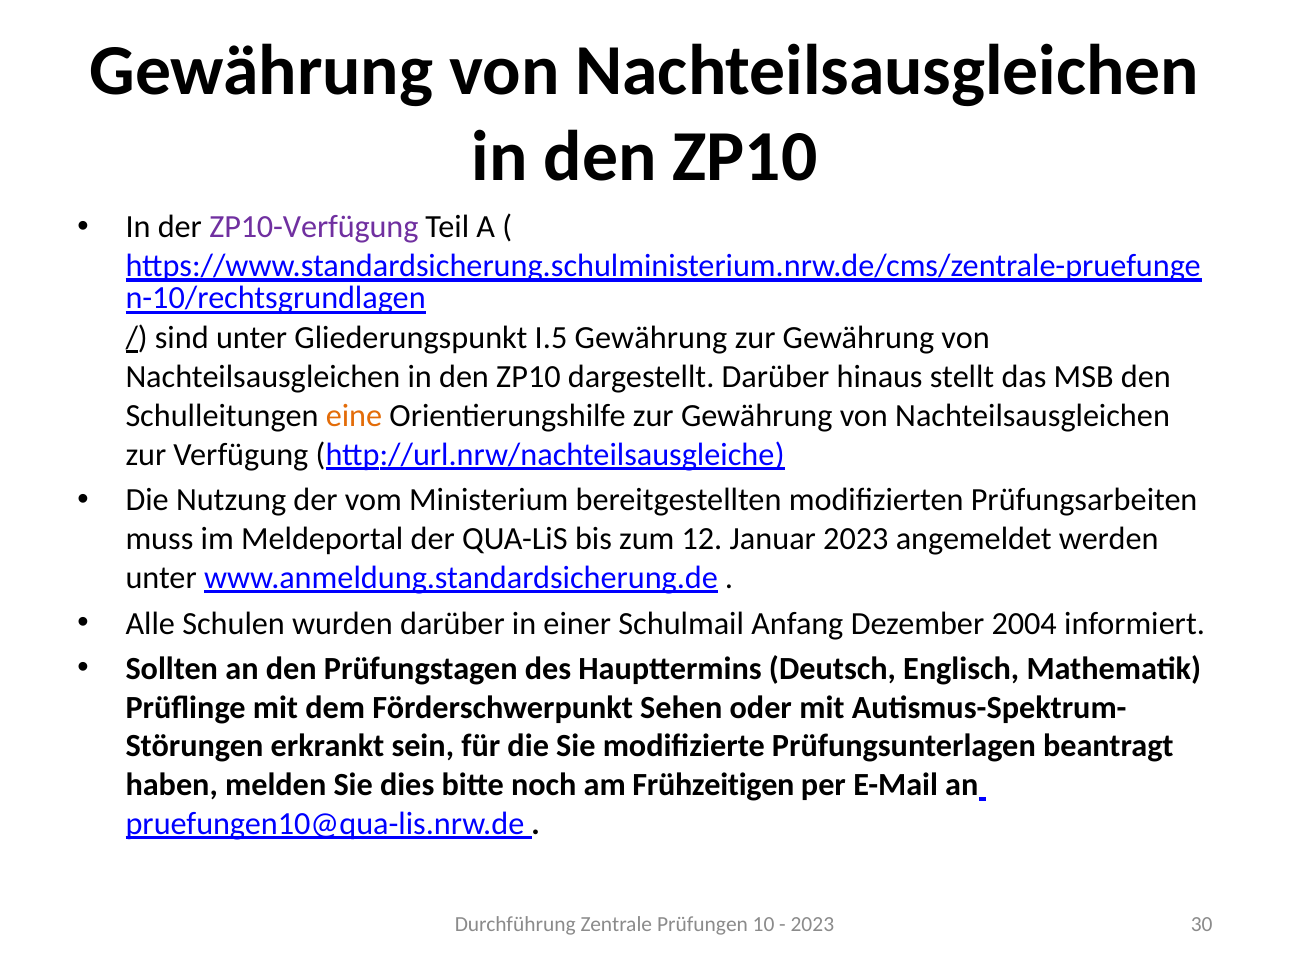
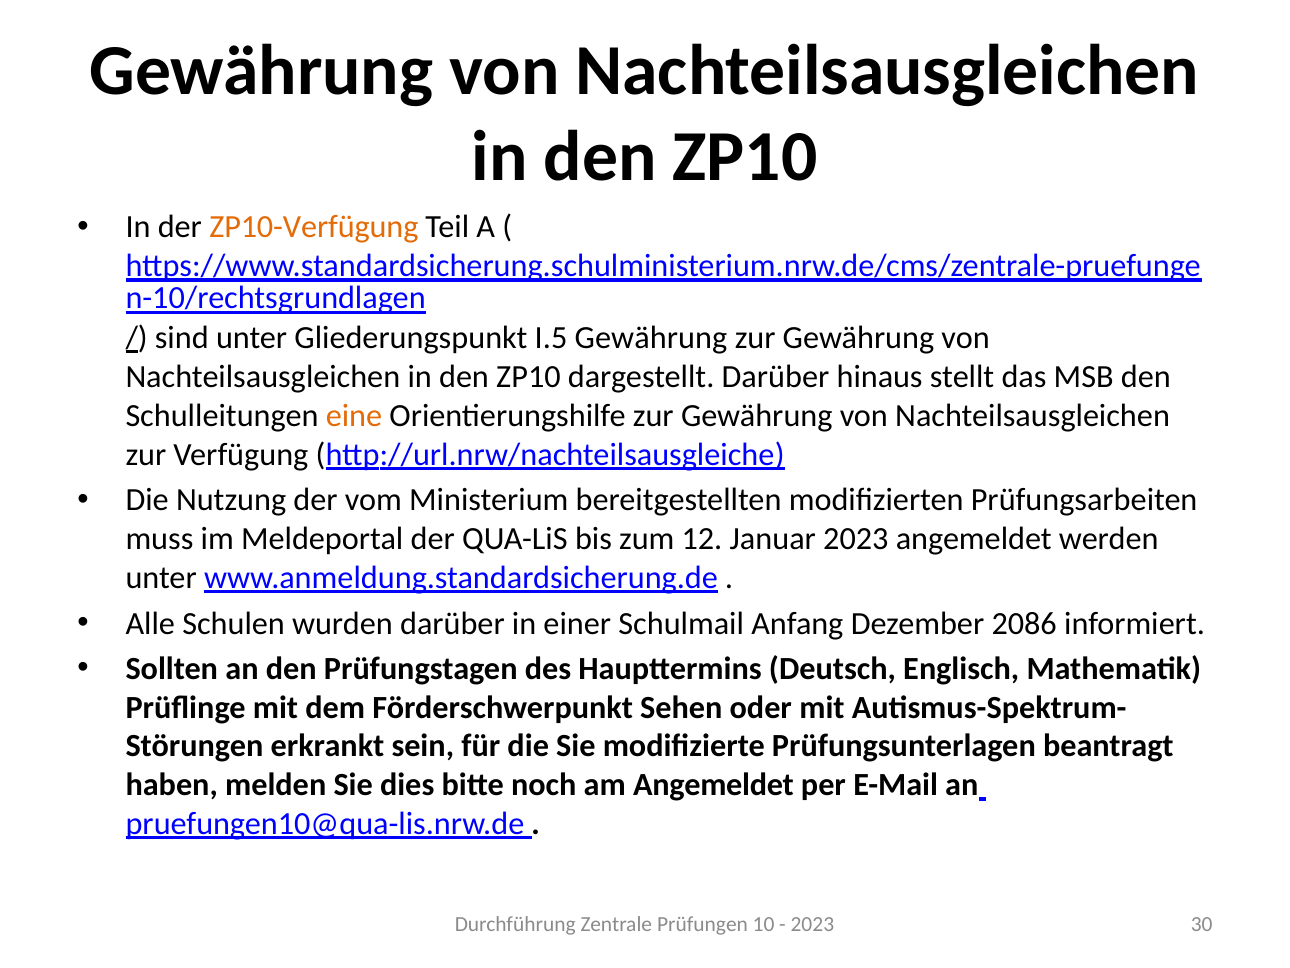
ZP10-Verfügung colour: purple -> orange
2004: 2004 -> 2086
am Frühzeitigen: Frühzeitigen -> Angemeldet
